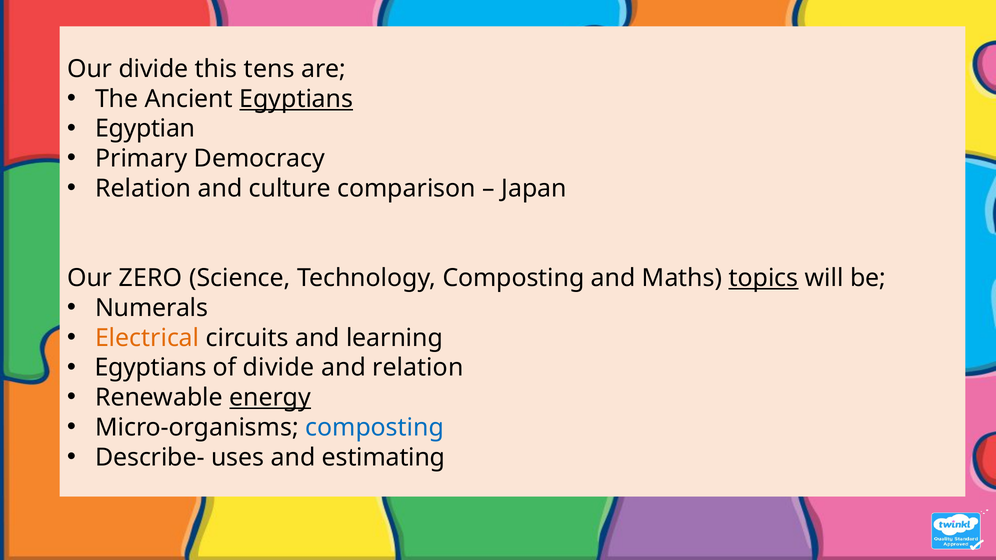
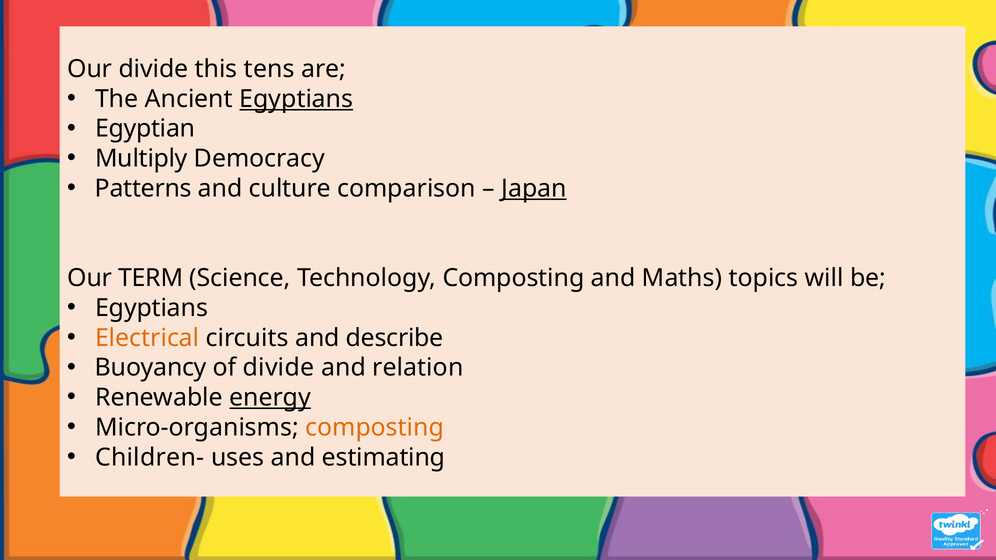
Primary: Primary -> Multiply
Relation at (143, 189): Relation -> Patterns
Japan underline: none -> present
ZERO: ZERO -> TERM
topics underline: present -> none
Numerals at (152, 308): Numerals -> Egyptians
learning: learning -> describe
Egyptians at (151, 368): Egyptians -> Buoyancy
composting at (375, 428) colour: blue -> orange
Describe-: Describe- -> Children-
